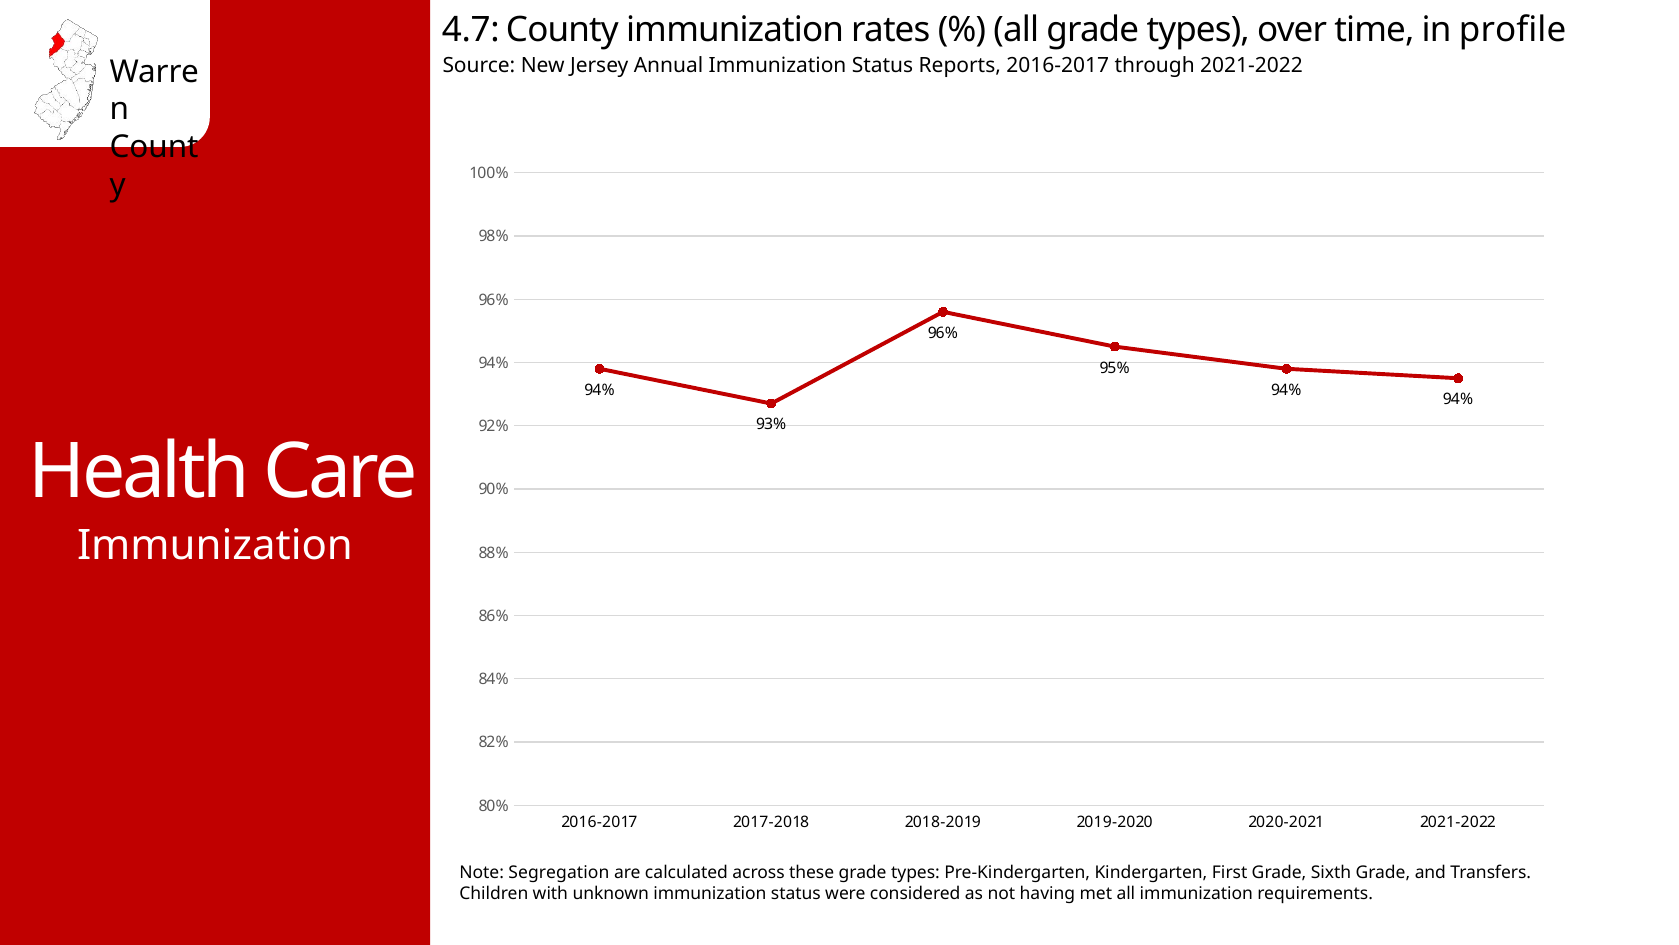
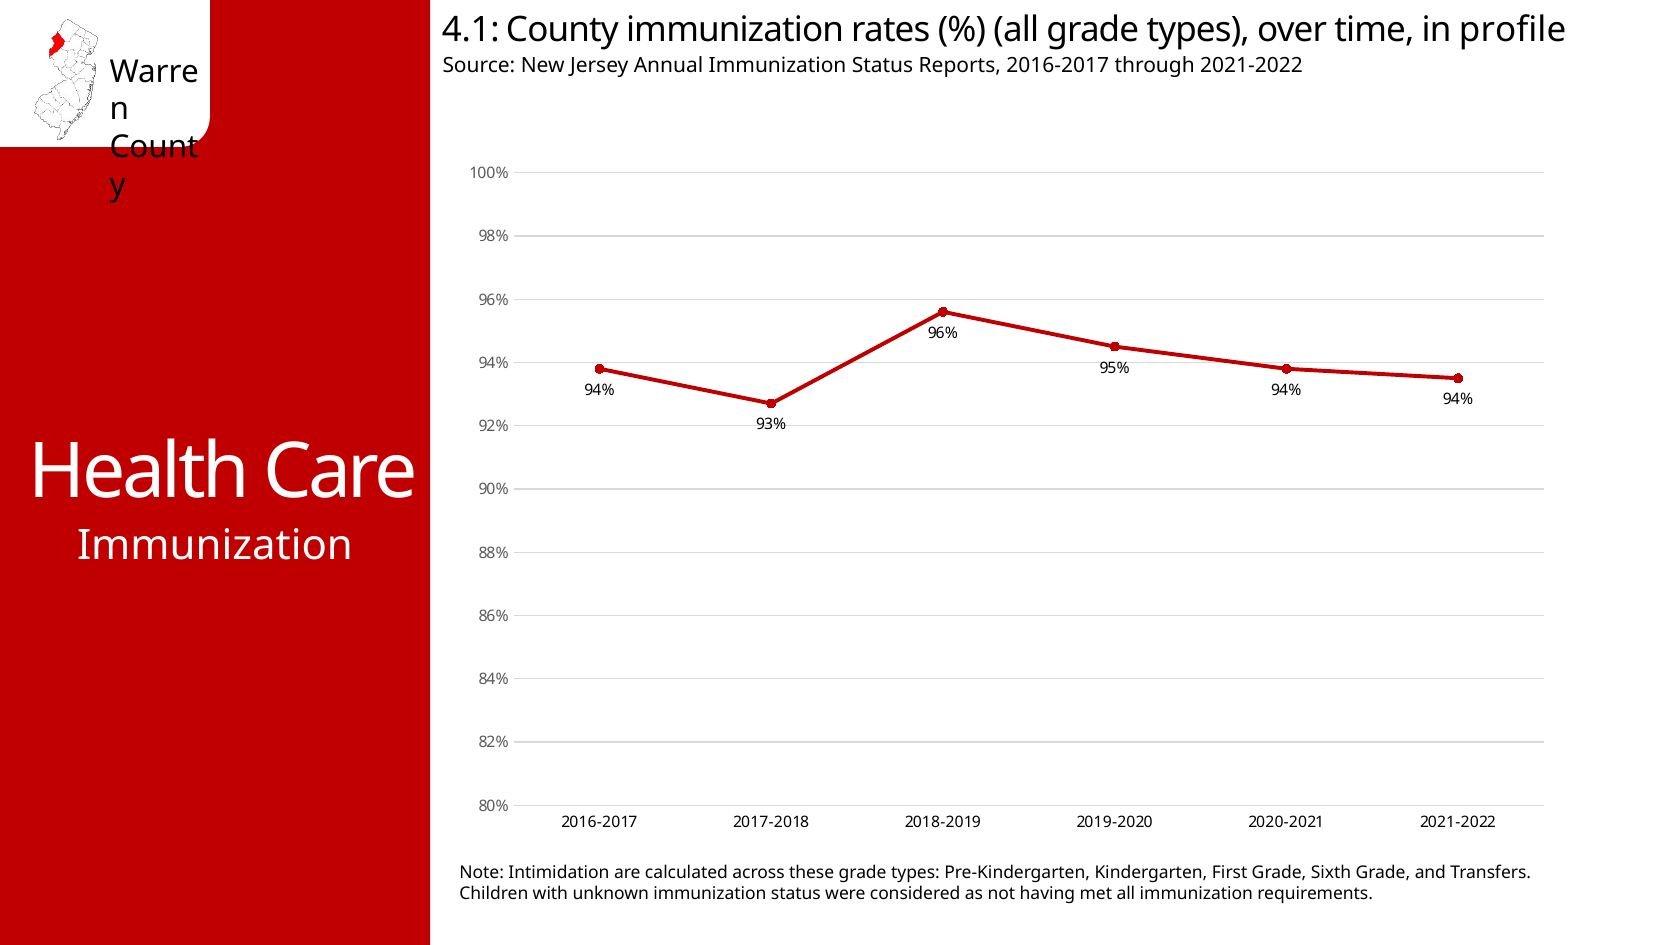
4.7: 4.7 -> 4.1
Segregation: Segregation -> Intimidation
